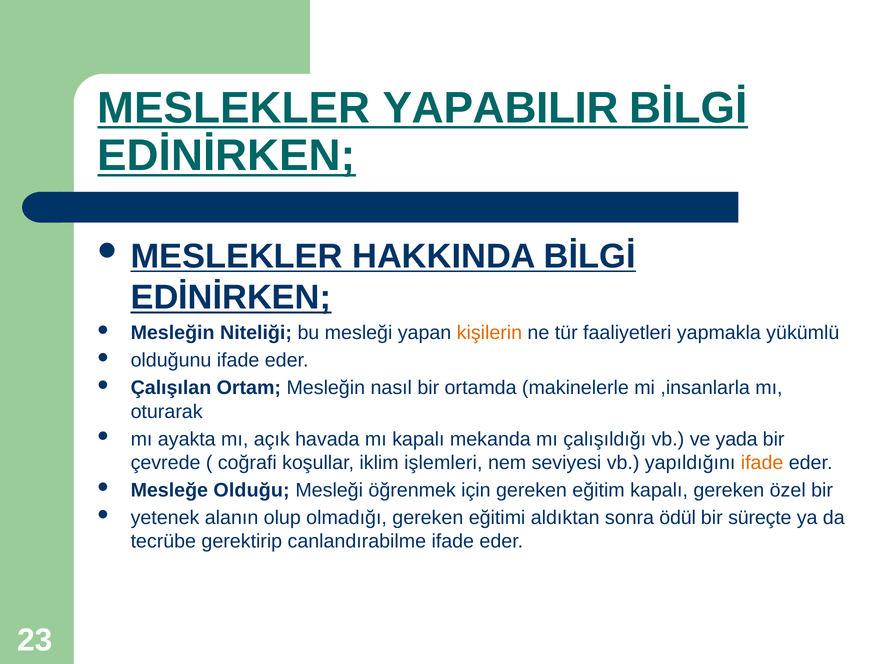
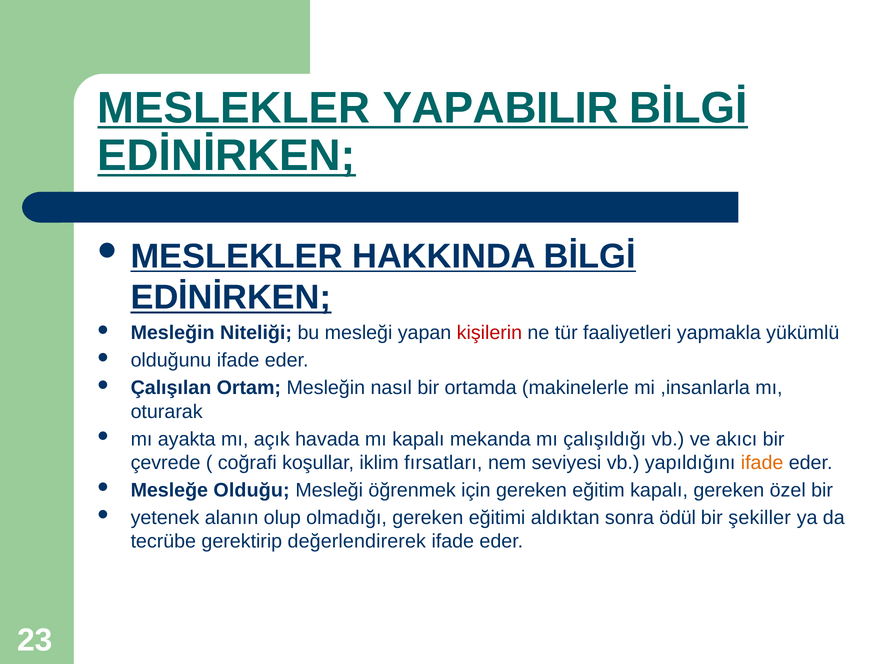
kişilerin colour: orange -> red
yada: yada -> akıcı
işlemleri: işlemleri -> fırsatları
süreçte: süreçte -> şekiller
canlandırabilme: canlandırabilme -> değerlendirerek
